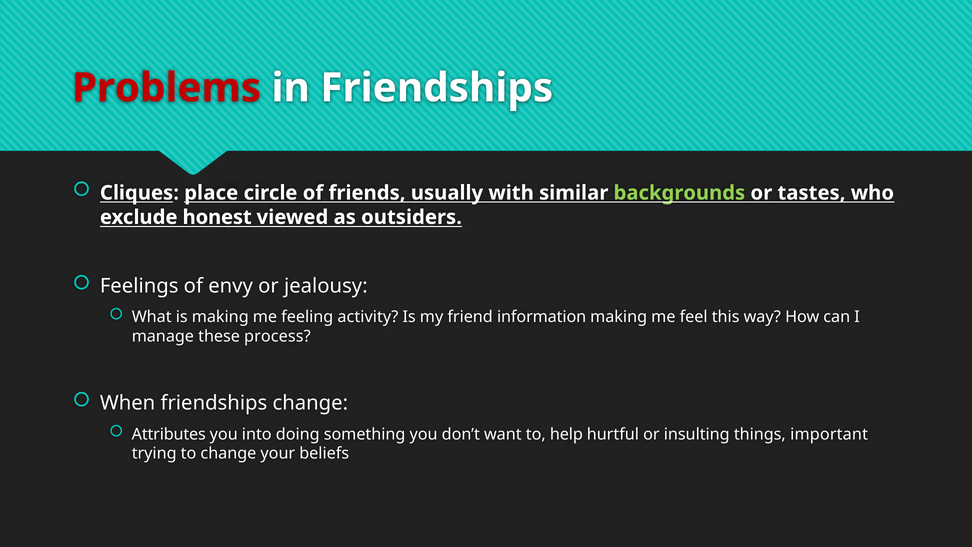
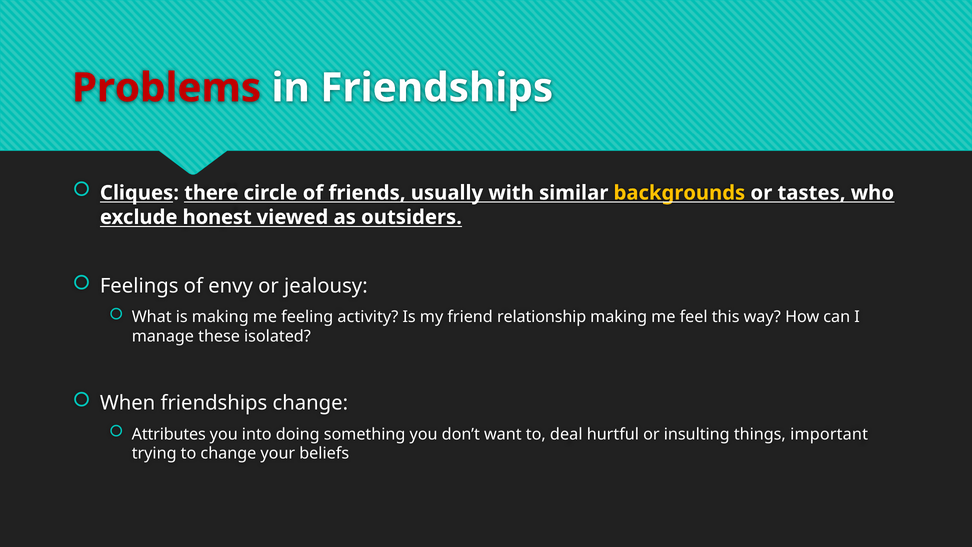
place: place -> there
backgrounds colour: light green -> yellow
information: information -> relationship
process: process -> isolated
help: help -> deal
